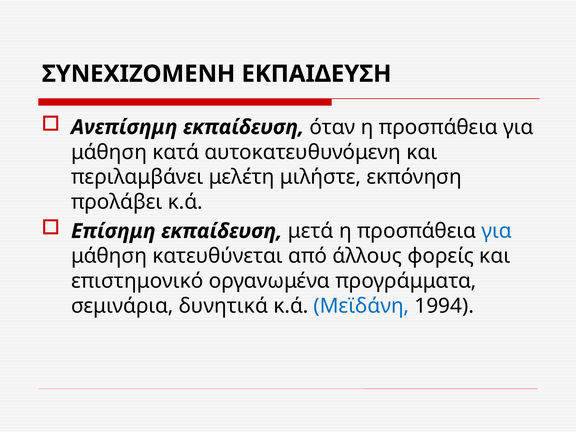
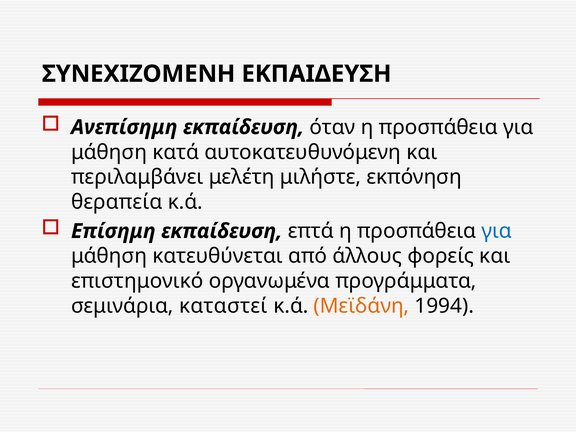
προλάβει: προλάβει -> θεραπεία
μετά: μετά -> επτά
δυνητικά: δυνητικά -> καταστεί
Μεϊδάνη colour: blue -> orange
